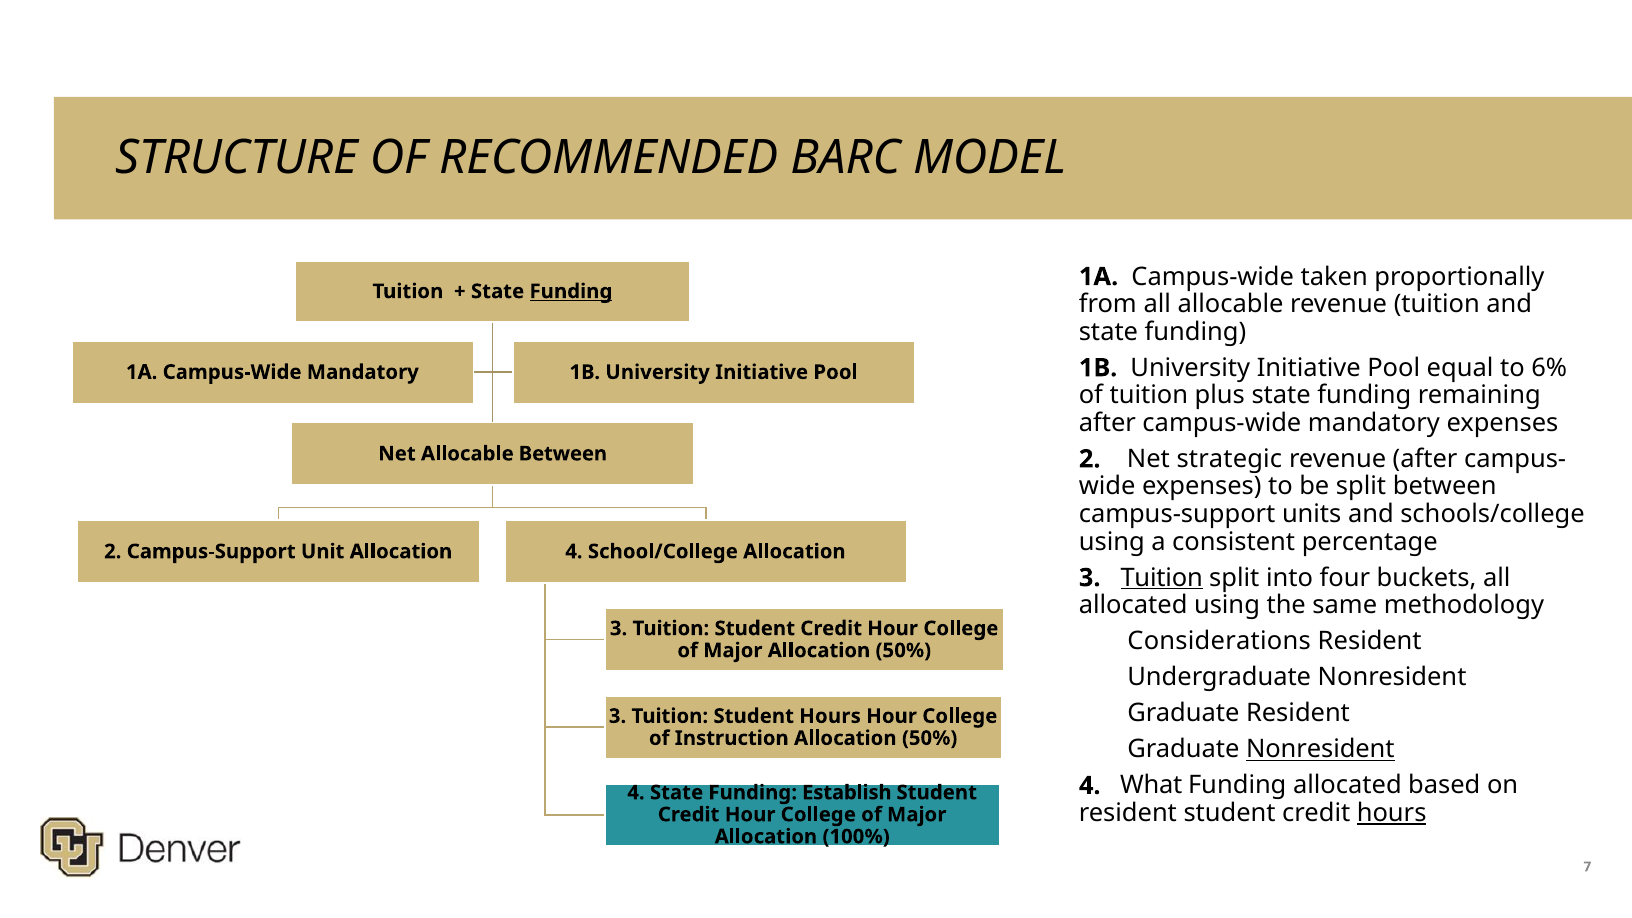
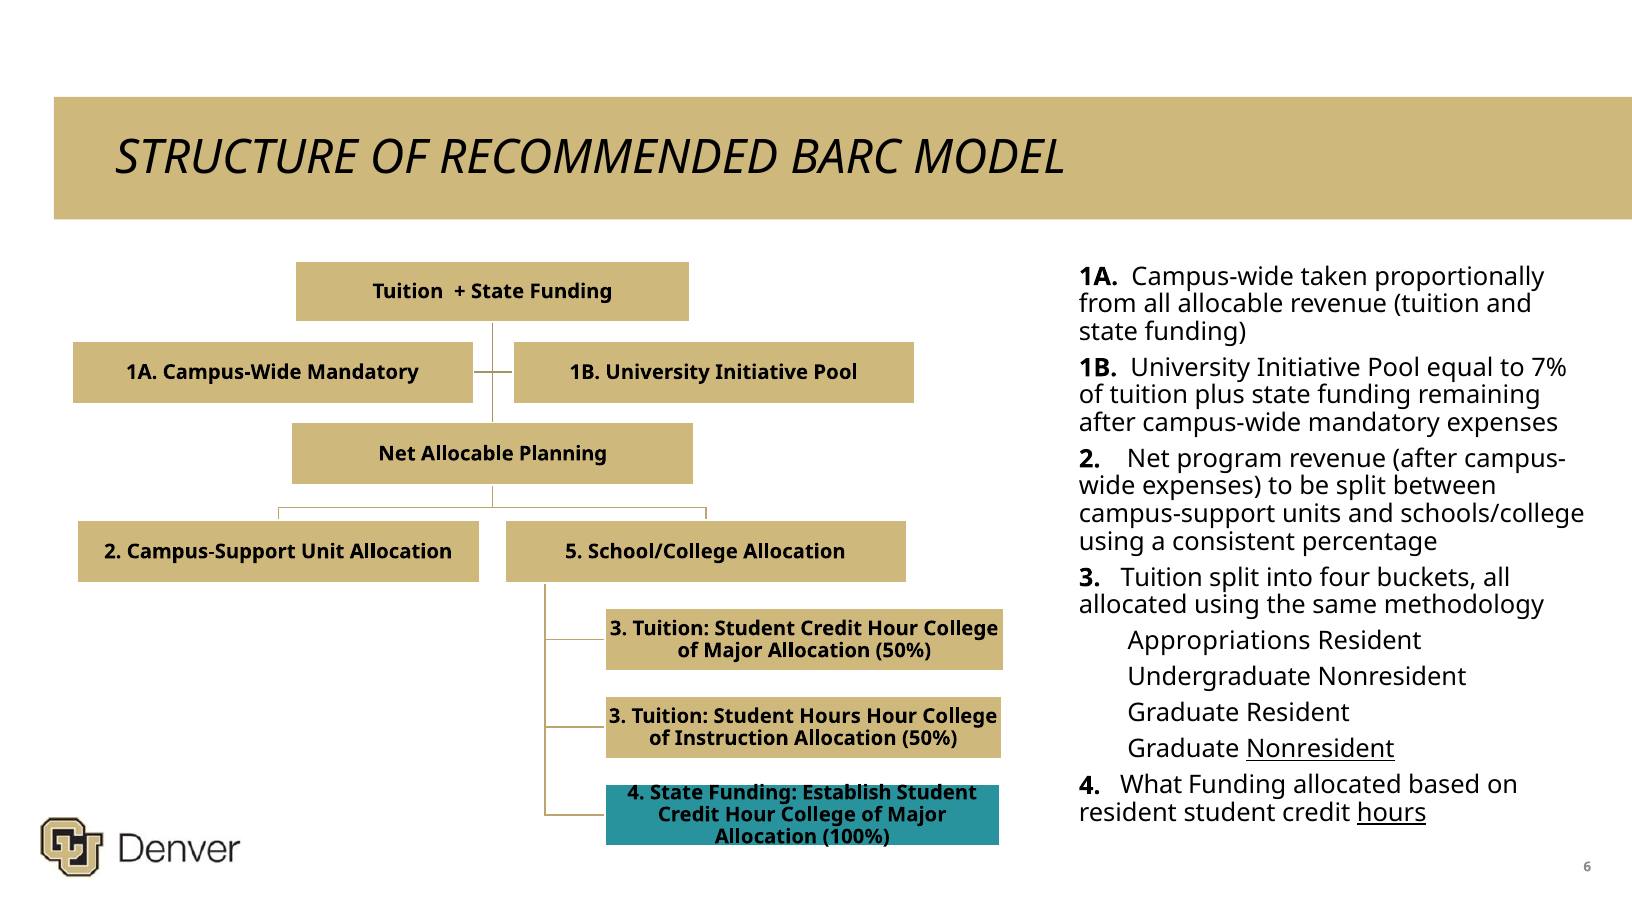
Funding at (571, 291) underline: present -> none
6%: 6% -> 7%
Allocable Between: Between -> Planning
strategic: strategic -> program
4 at (574, 552): 4 -> 5
Tuition at (1162, 578) underline: present -> none
Considerations: Considerations -> Appropriations
7: 7 -> 6
